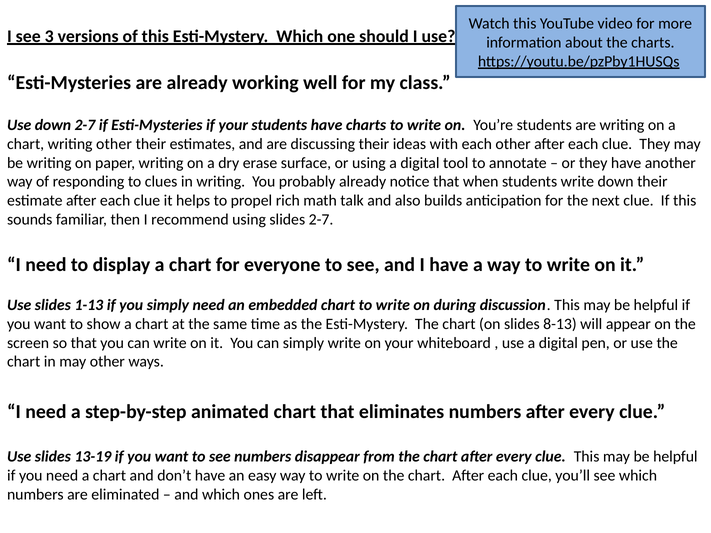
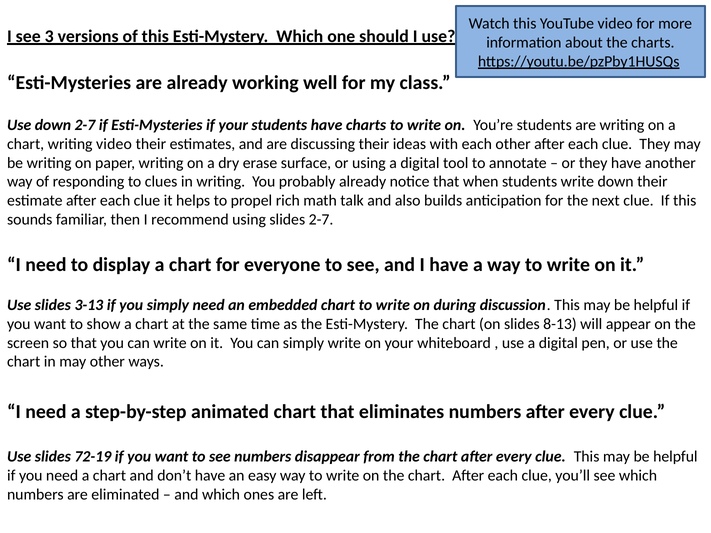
writing other: other -> video
1-13: 1-13 -> 3-13
13-19: 13-19 -> 72-19
